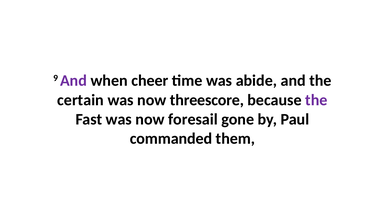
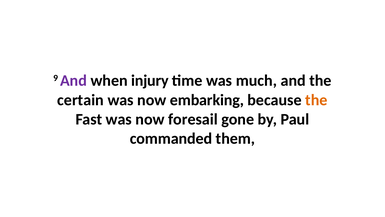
cheer: cheer -> injury
abide: abide -> much
threescore: threescore -> embarking
the at (316, 100) colour: purple -> orange
